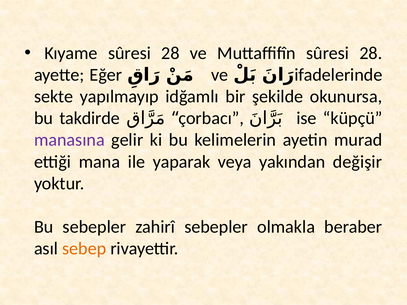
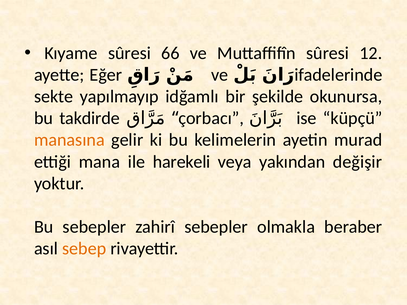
Kıyame sûresi 28: 28 -> 66
Muttaffifîn sûresi 28: 28 -> 12
manasına colour: purple -> orange
yaparak: yaparak -> harekeli
